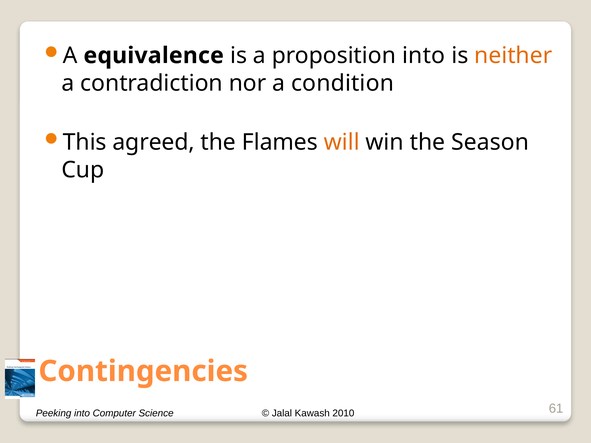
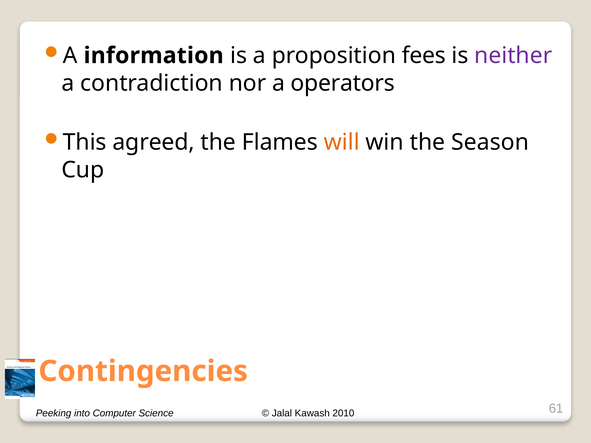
equivalence: equivalence -> information
proposition into: into -> fees
neither colour: orange -> purple
condition: condition -> operators
